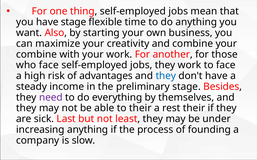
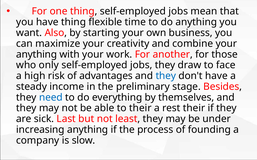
have stage: stage -> thing
combine at (37, 55): combine -> anything
who face: face -> only
they work: work -> draw
need colour: purple -> blue
